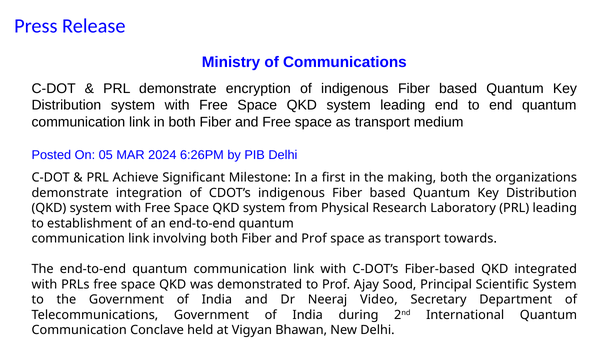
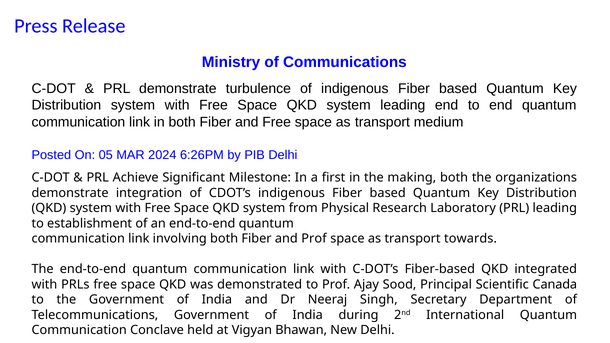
encryption: encryption -> turbulence
Scientific System: System -> Canada
Video: Video -> Singh
